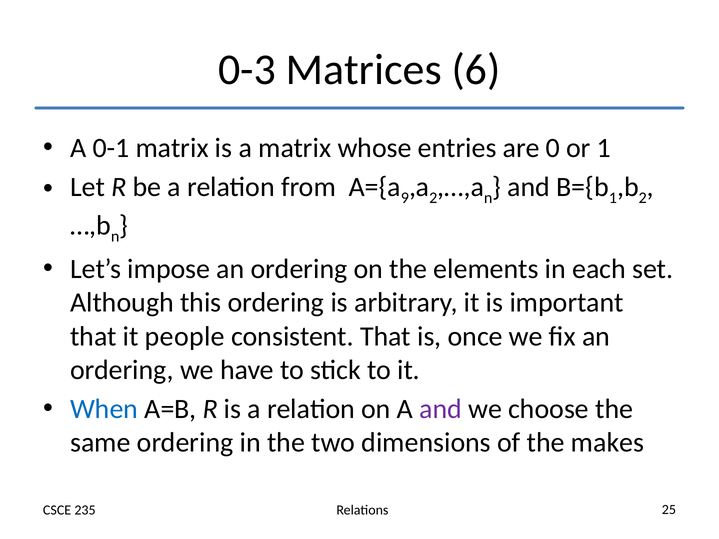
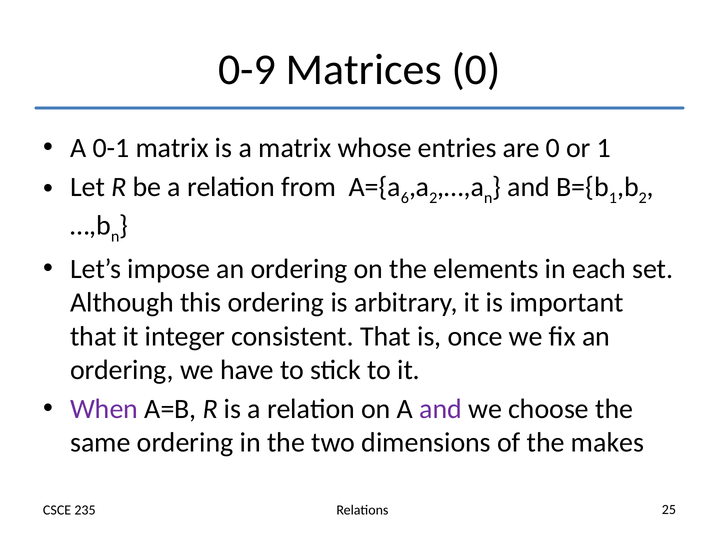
0-3: 0-3 -> 0-9
Matrices 6: 6 -> 0
9: 9 -> 6
people: people -> integer
When colour: blue -> purple
